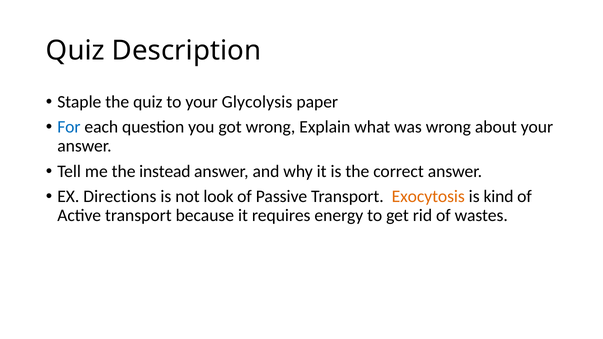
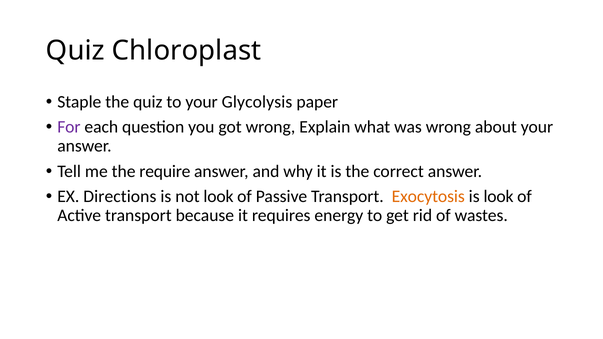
Description: Description -> Chloroplast
For colour: blue -> purple
instead: instead -> require
is kind: kind -> look
